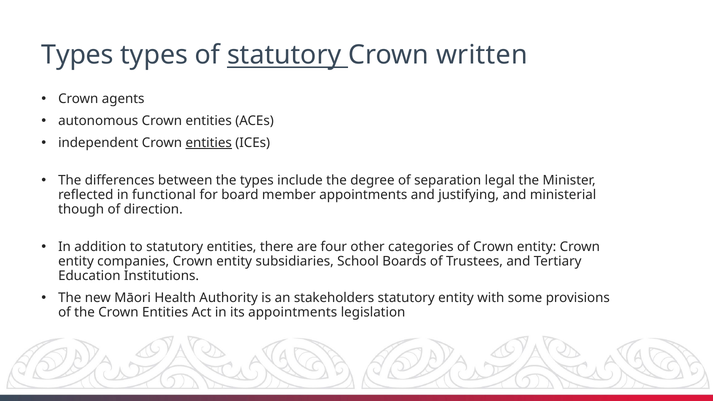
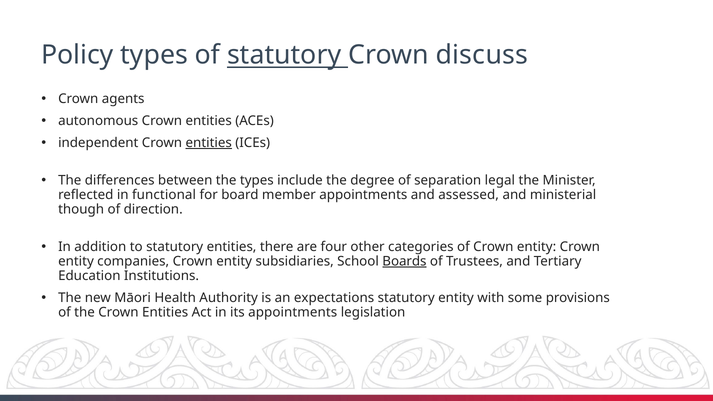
Types at (77, 55): Types -> Policy
written: written -> discuss
justifying: justifying -> assessed
Boards underline: none -> present
stakeholders: stakeholders -> expectations
